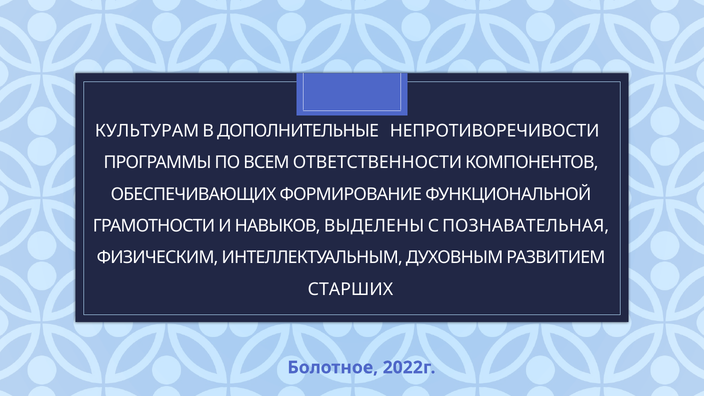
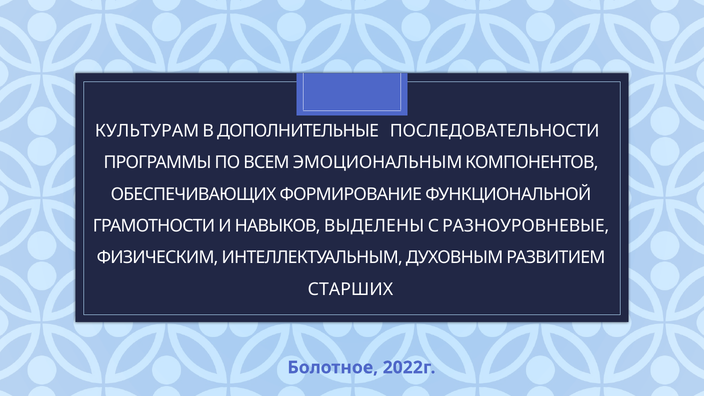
НЕПРОТИВОРЕЧИВОСТИ: НЕПРОТИВОРЕЧИВОСТИ -> ПОСЛЕДОВАТЕЛЬНОСТИ
ОТВЕТСТВЕННОСТИ: ОТВЕТСТВЕННОСТИ -> ЭМОЦИОНАЛЬНЫМ
ПОЗНАВАТЕЛЬНАЯ: ПОЗНАВАТЕЛЬНАЯ -> РАЗНОУРОВНЕВЫЕ
